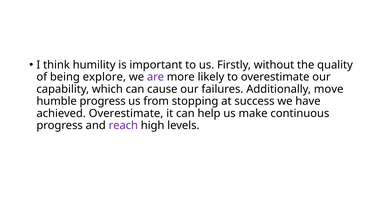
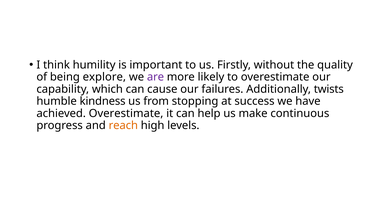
move: move -> twists
humble progress: progress -> kindness
reach colour: purple -> orange
